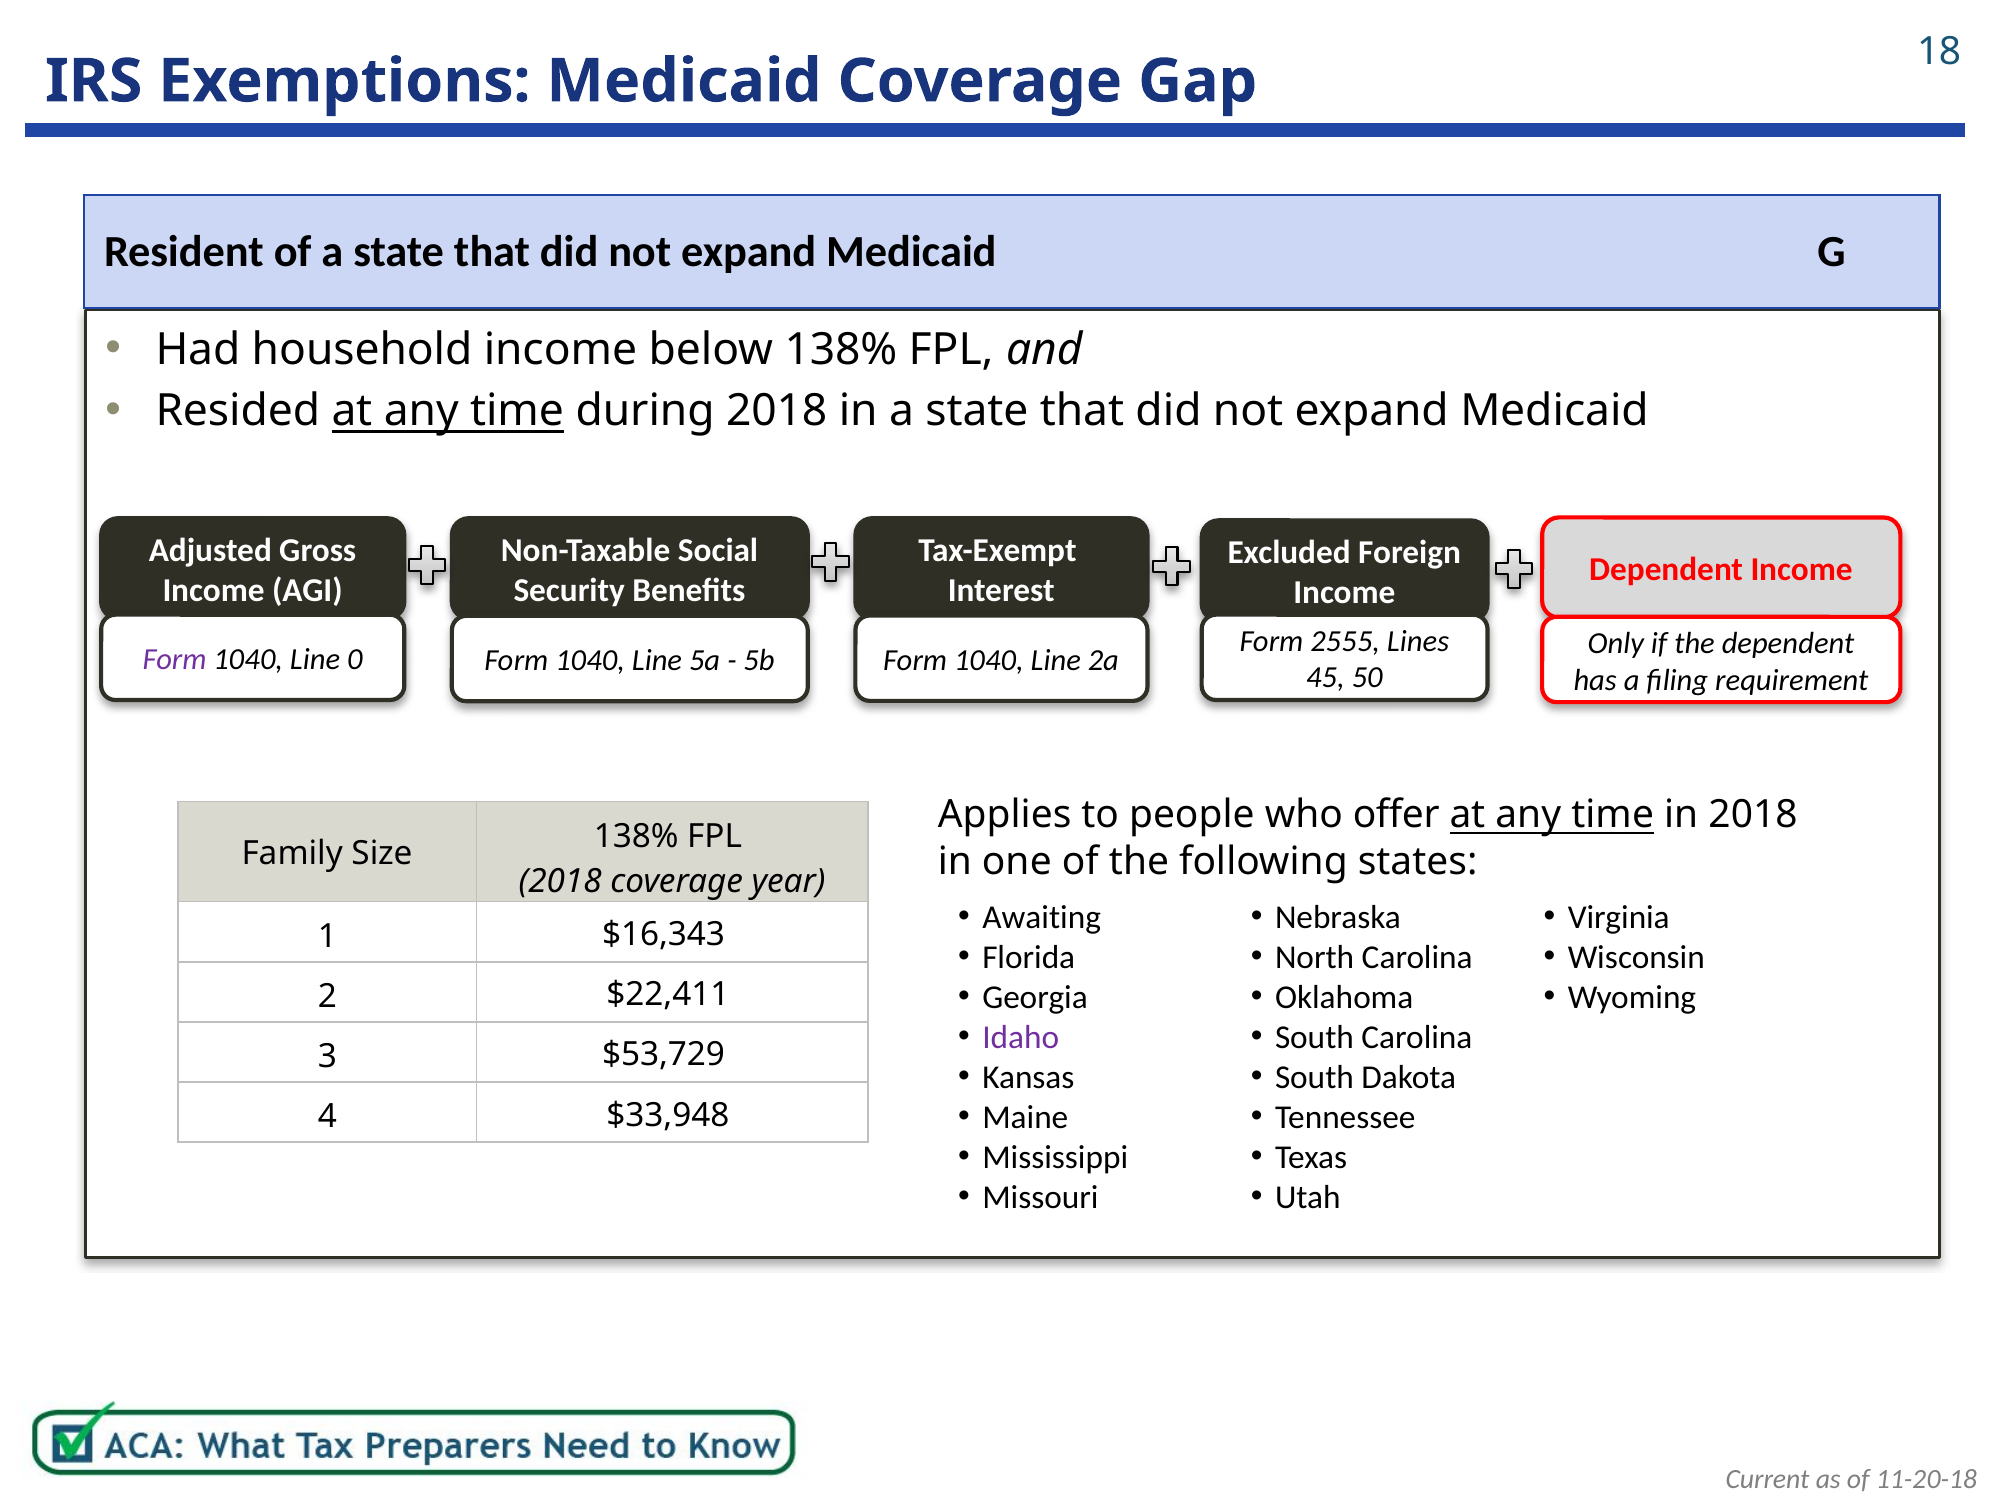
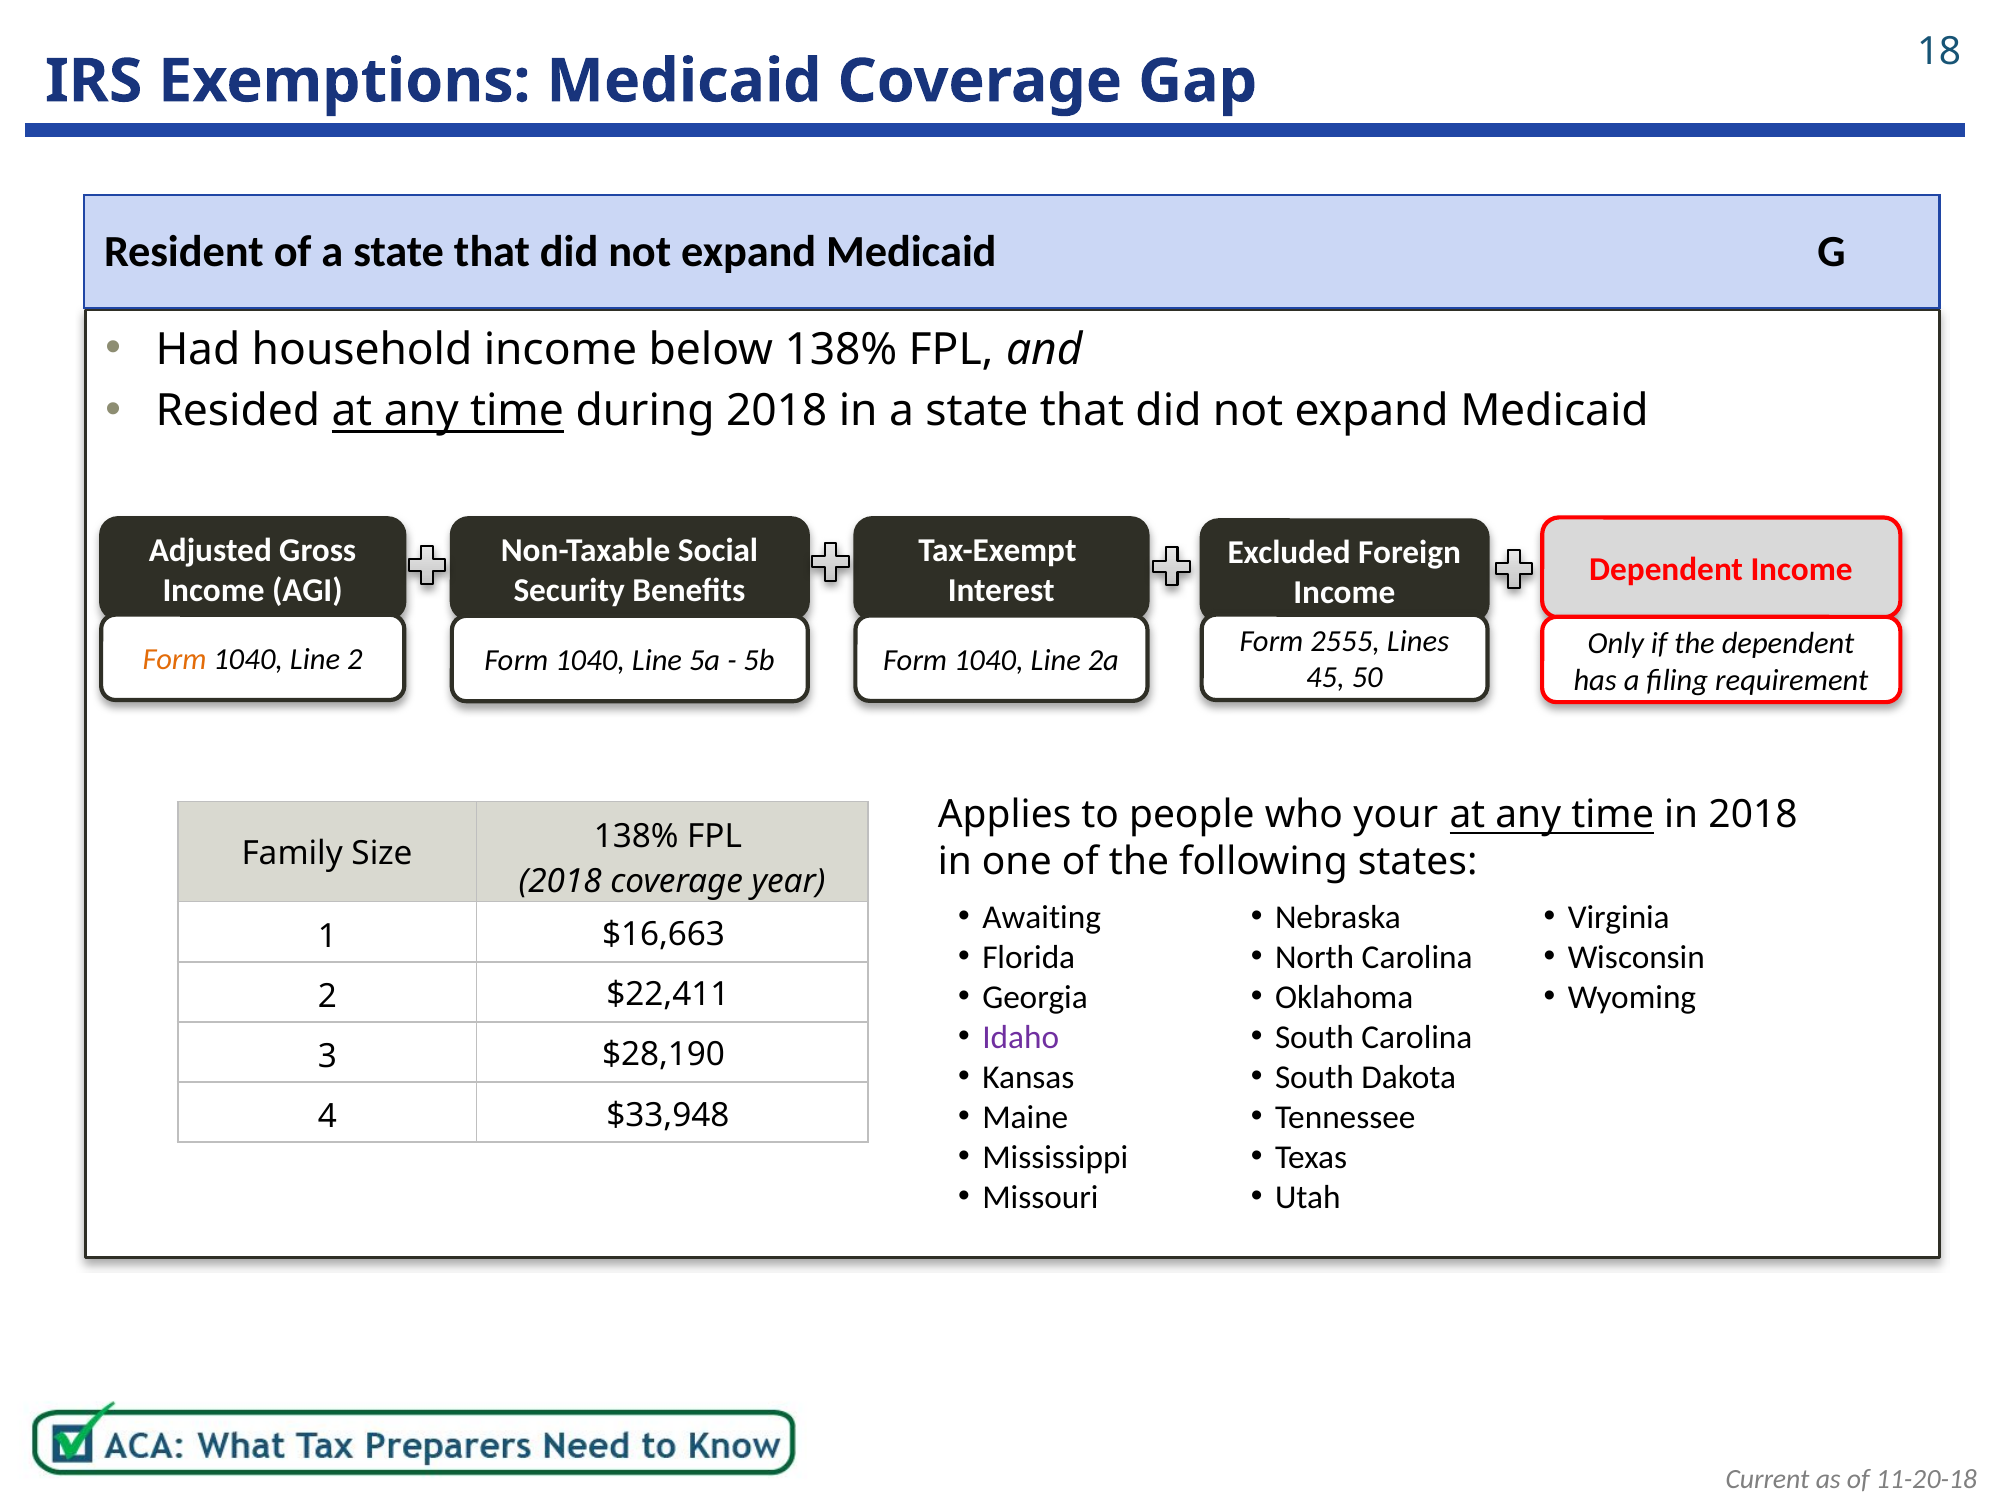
Form at (175, 659) colour: purple -> orange
Line 0: 0 -> 2
offer: offer -> your
$16,343: $16,343 -> $16,663
$53,729: $53,729 -> $28,190
